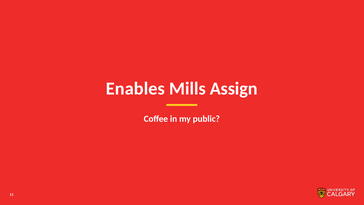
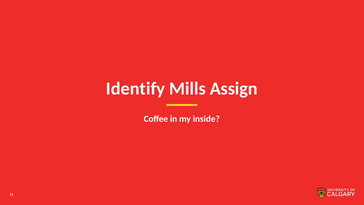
Enables: Enables -> Identify
public: public -> inside
